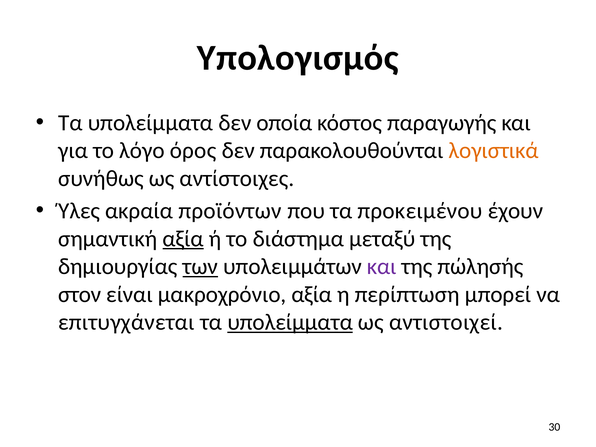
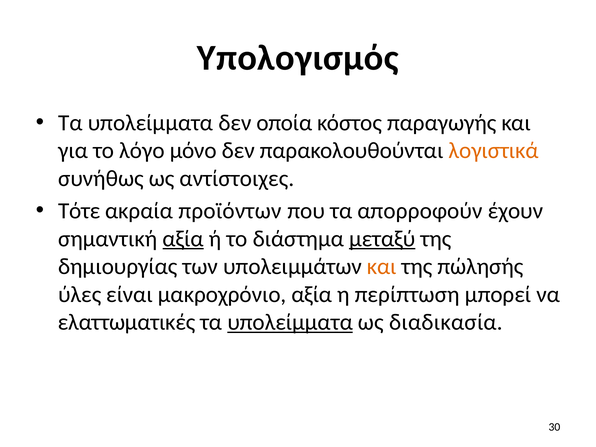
όρος: όρος -> μόνο
Ύλες: Ύλες -> Τότε
προκειμένου: προκειμένου -> απορροφούν
μεταξύ underline: none -> present
των underline: present -> none
και at (382, 267) colour: purple -> orange
στον: στον -> ύλες
επιτυγχάνεται: επιτυγχάνεται -> ελαττωματικές
αντιστοιχεί: αντιστοιχεί -> διαδικασία
